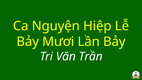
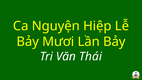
Trần: Trần -> Thái
